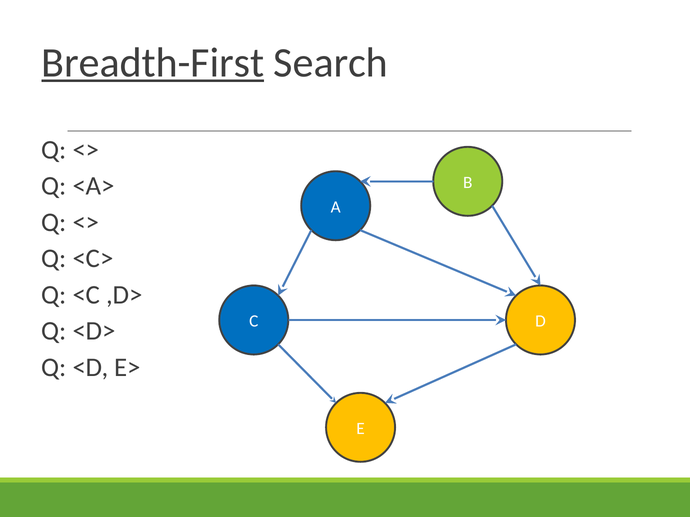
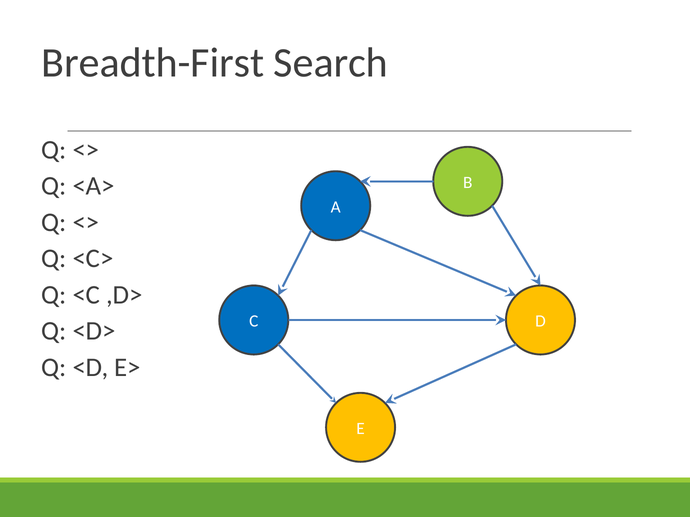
Breadth-First underline: present -> none
